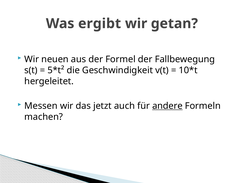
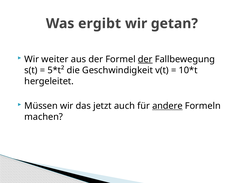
neuen: neuen -> weiter
der at (145, 59) underline: none -> present
Messen: Messen -> Müssen
